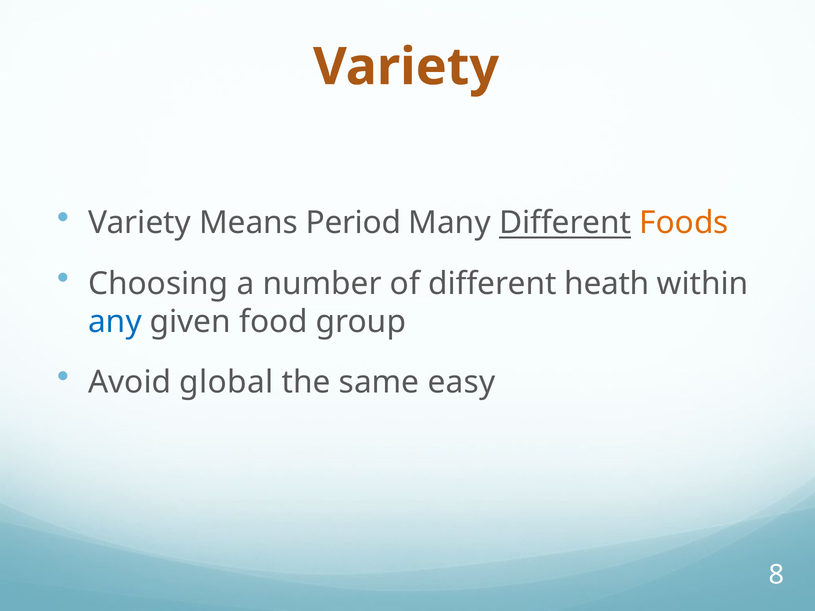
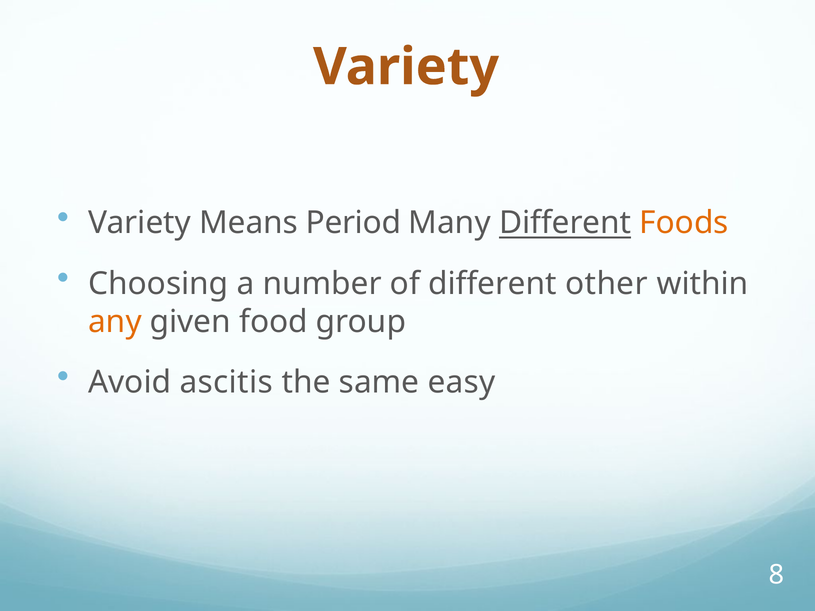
heath: heath -> other
any colour: blue -> orange
global: global -> ascitis
